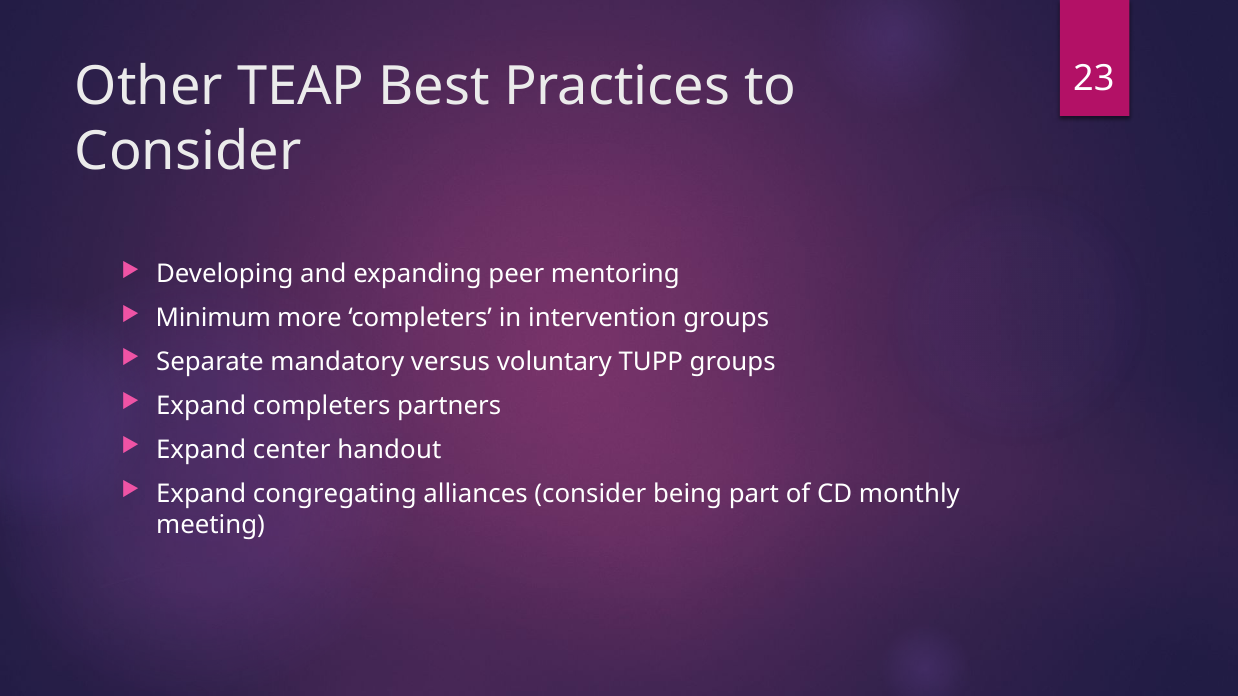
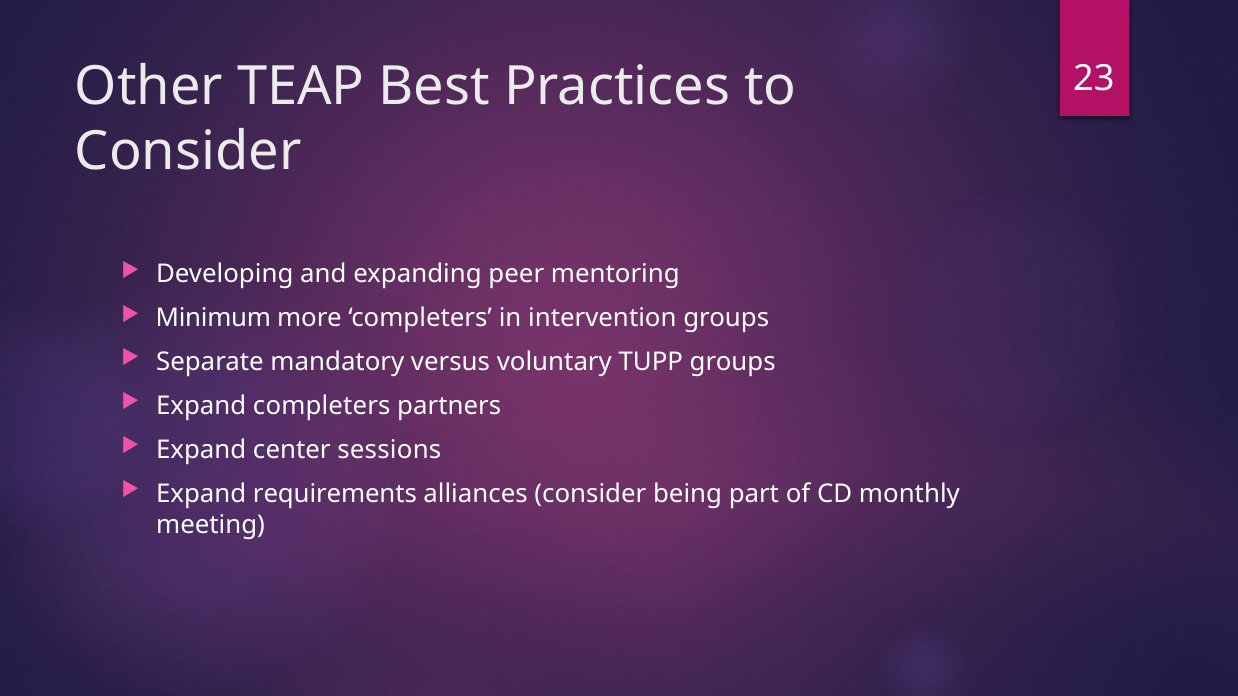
handout: handout -> sessions
congregating: congregating -> requirements
